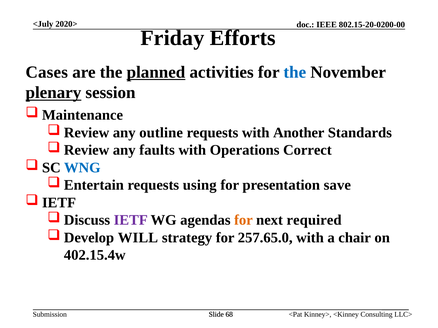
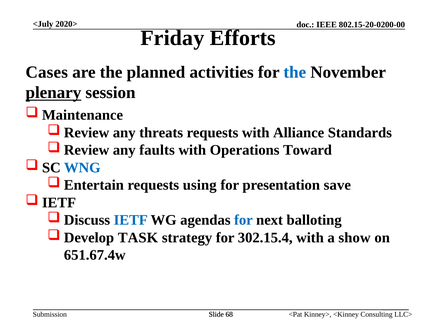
planned underline: present -> none
outline: outline -> threats
Another: Another -> Alliance
Correct: Correct -> Toward
IETF colour: purple -> blue
for at (243, 220) colour: orange -> blue
required: required -> balloting
WILL: WILL -> TASK
257.65.0: 257.65.0 -> 302.15.4
chair: chair -> show
402.15.4w: 402.15.4w -> 651.67.4w
